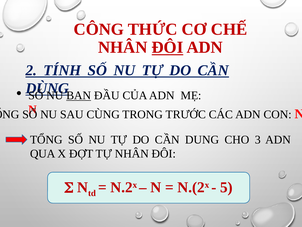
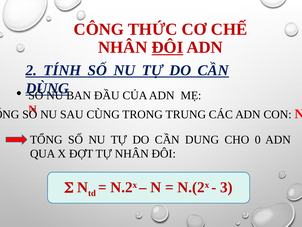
BAN underline: present -> none
TRƯỚC: TRƯỚC -> TRUNG
3: 3 -> 0
5: 5 -> 3
